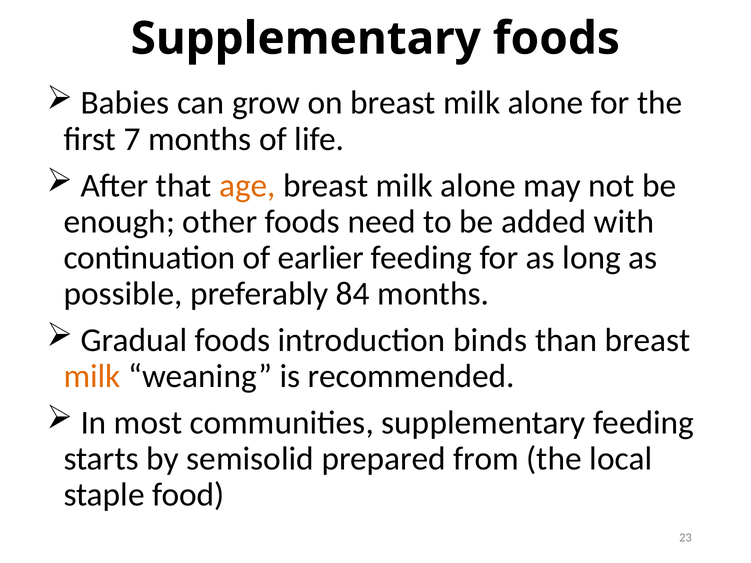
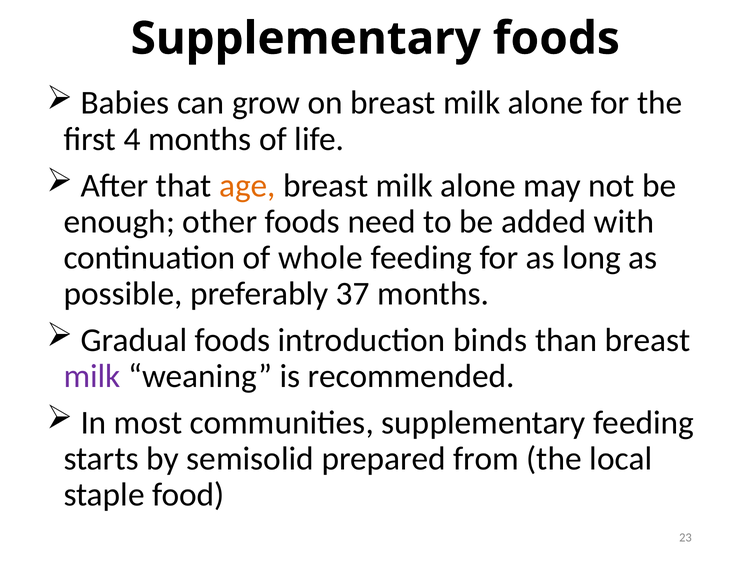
7: 7 -> 4
earlier: earlier -> whole
84: 84 -> 37
milk at (92, 376) colour: orange -> purple
